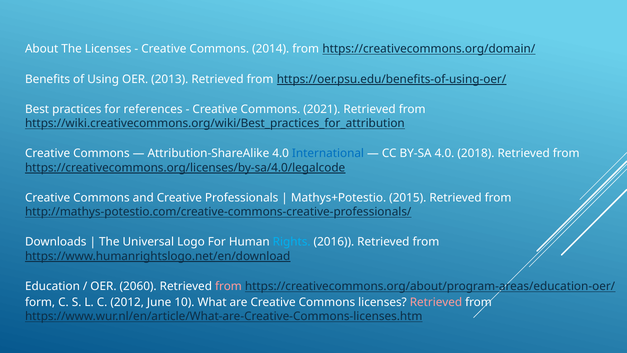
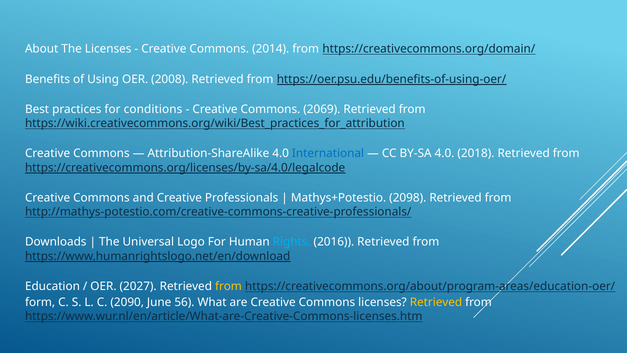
2013: 2013 -> 2008
references: references -> conditions
2021: 2021 -> 2069
2015: 2015 -> 2098
2060: 2060 -> 2027
from at (228, 286) colour: pink -> yellow
2012: 2012 -> 2090
10: 10 -> 56
Retrieved at (436, 302) colour: pink -> yellow
